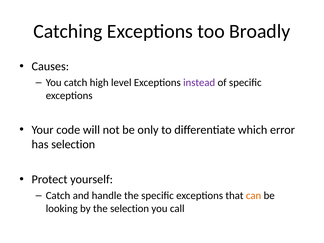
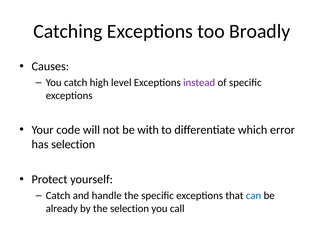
only: only -> with
can colour: orange -> blue
looking: looking -> already
